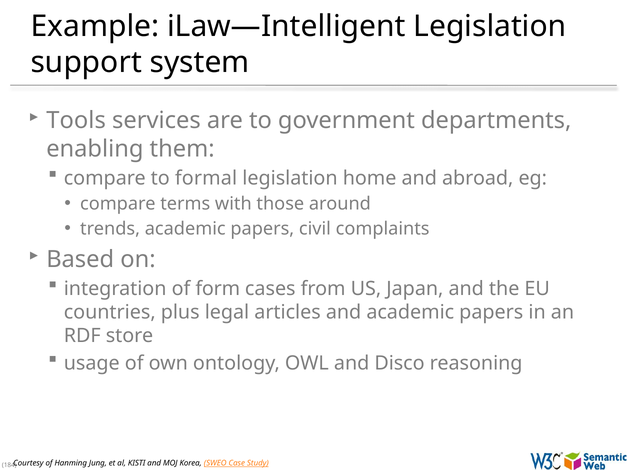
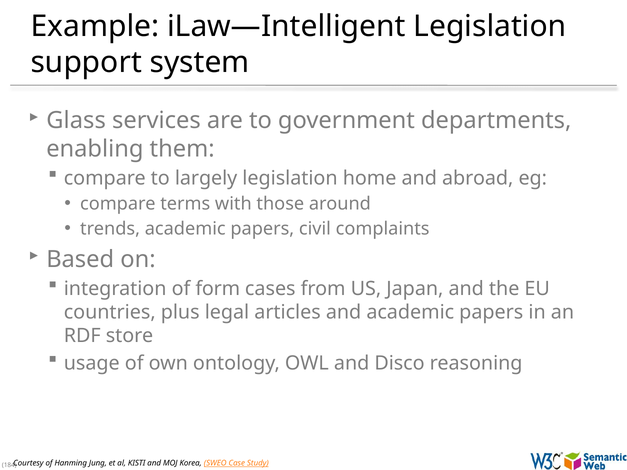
Tools: Tools -> Glass
formal: formal -> largely
